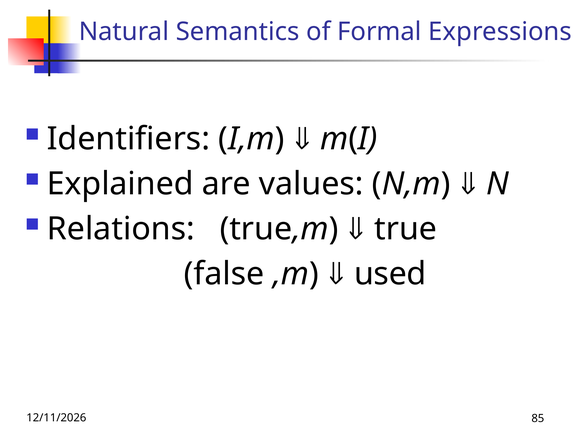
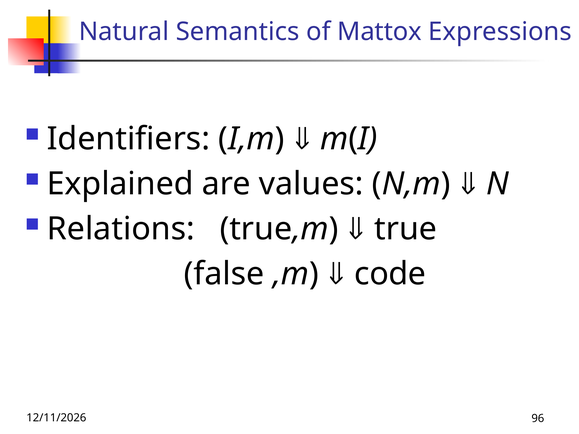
Formal: Formal -> Mattox
used: used -> code
85: 85 -> 96
